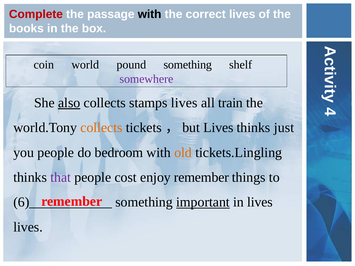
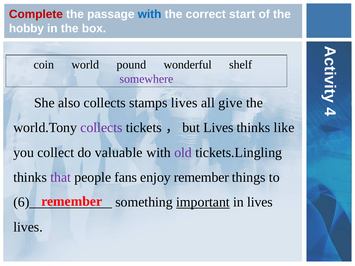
with at (150, 14) colour: black -> blue
correct lives: lives -> start
books: books -> hobby
pound something: something -> wonderful
also underline: present -> none
train: train -> give
collects at (101, 128) colour: orange -> purple
just: just -> like
you people: people -> collect
bedroom: bedroom -> valuable
old colour: orange -> purple
cost: cost -> fans
